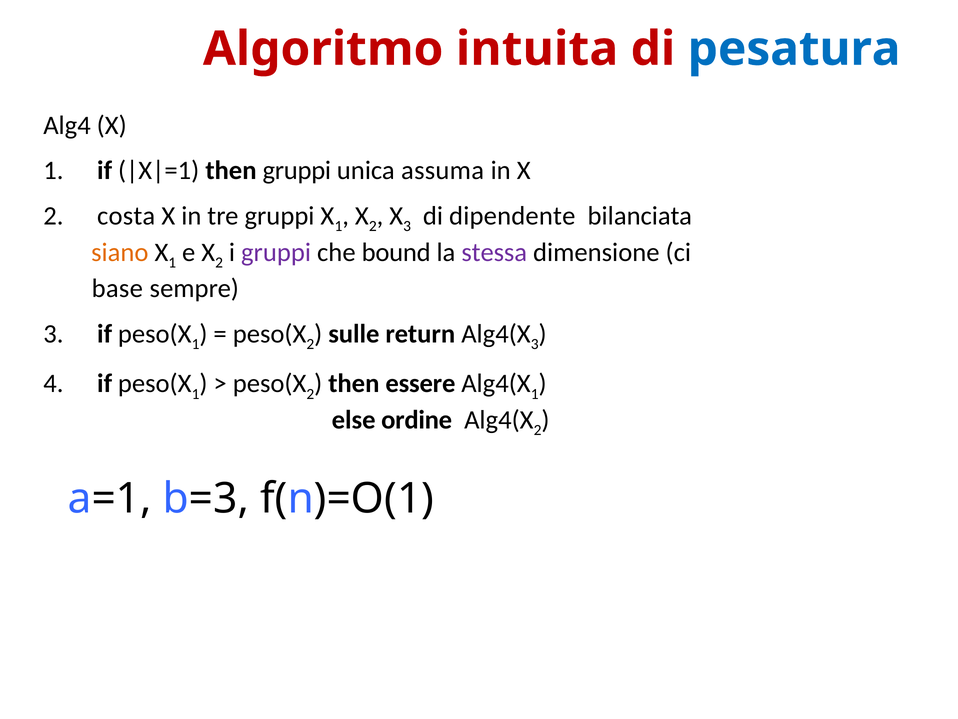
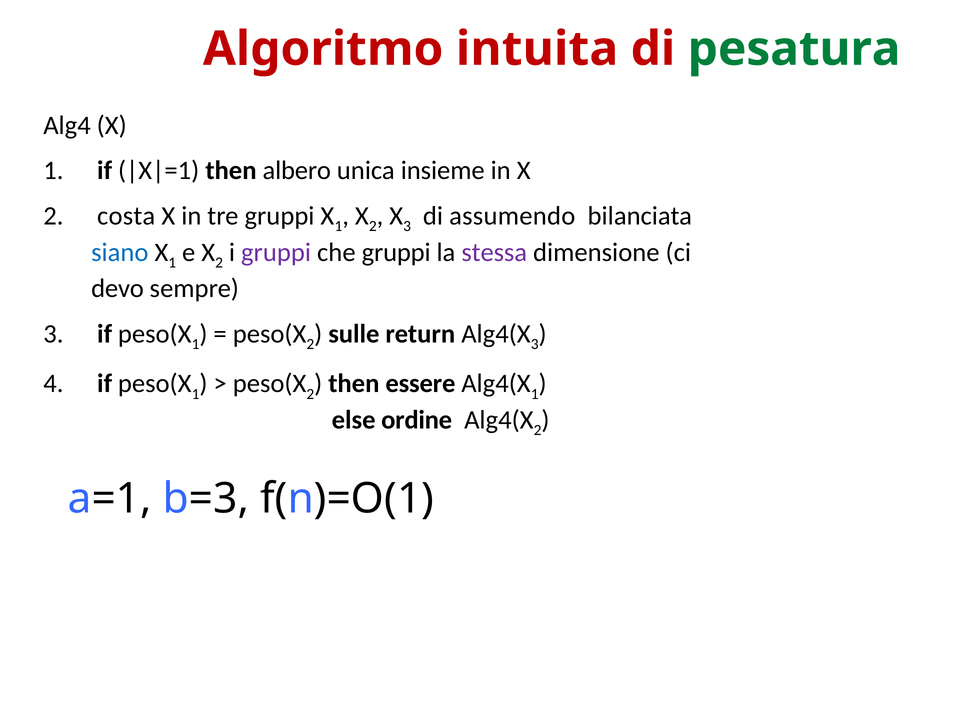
pesatura colour: blue -> green
then gruppi: gruppi -> albero
assuma: assuma -> insieme
dipendente: dipendente -> assumendo
siano colour: orange -> blue
che bound: bound -> gruppi
base: base -> devo
